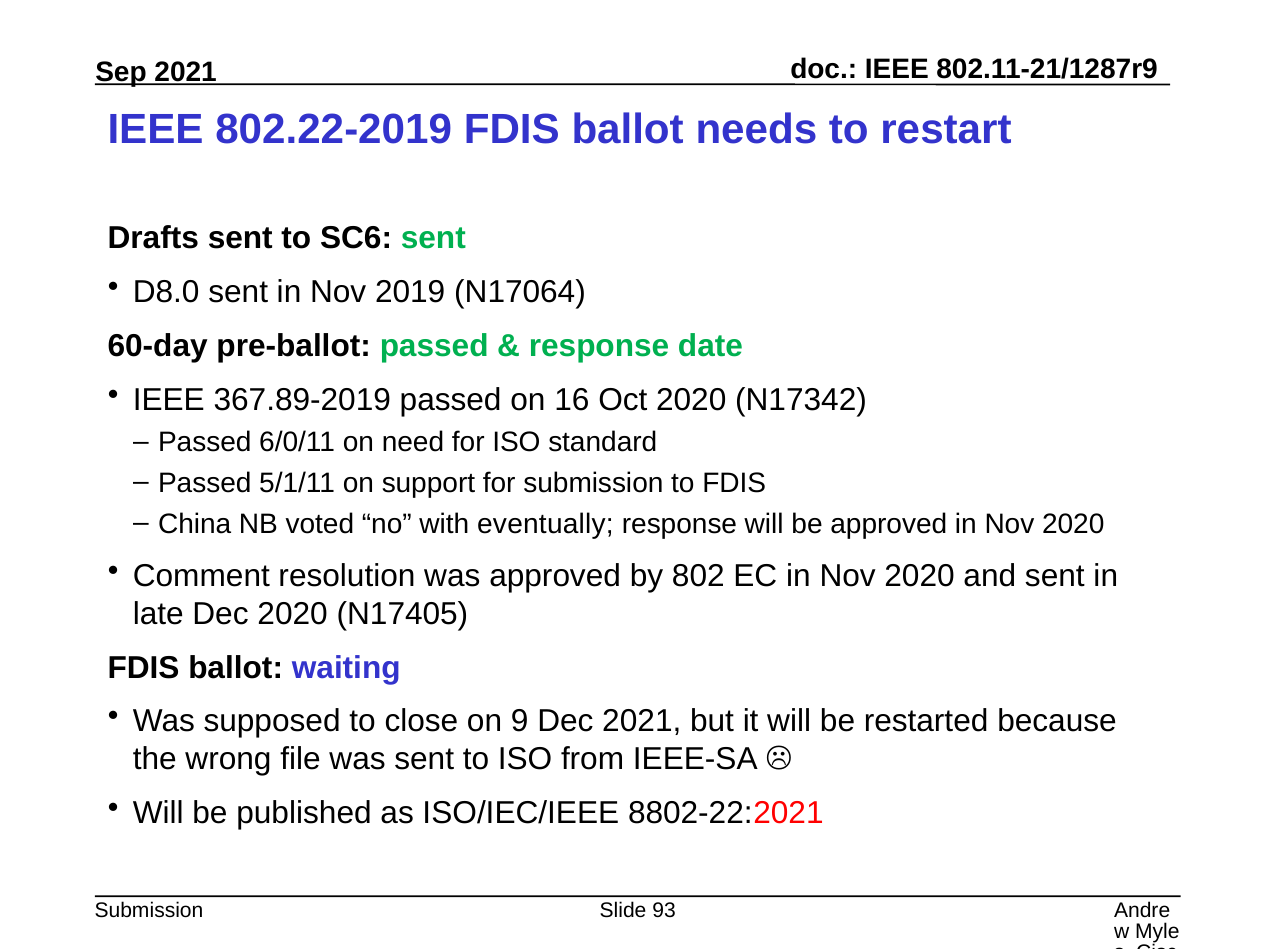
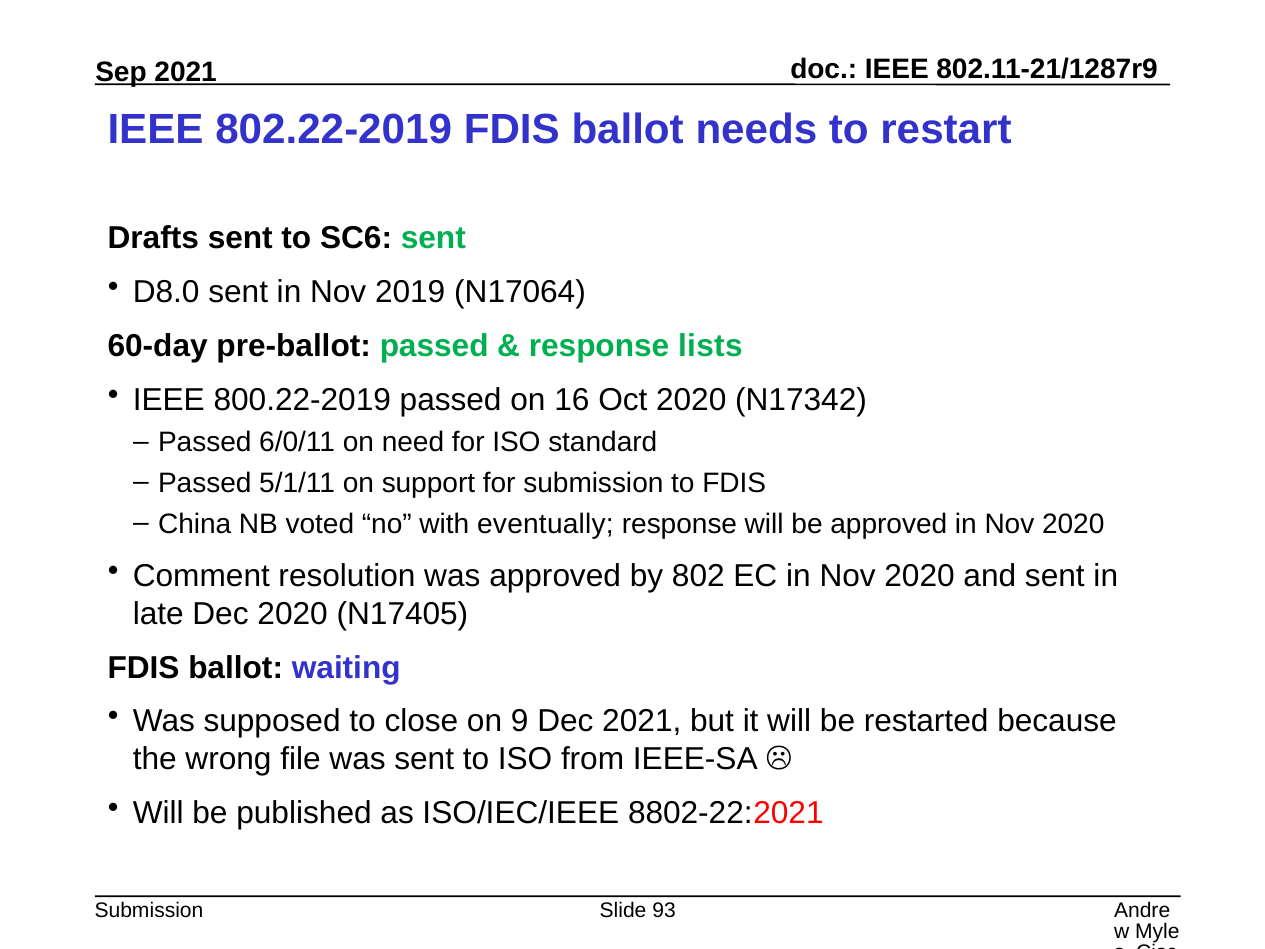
date: date -> lists
367.89-2019: 367.89-2019 -> 800.22-2019
